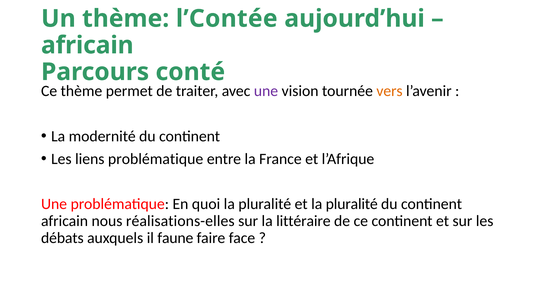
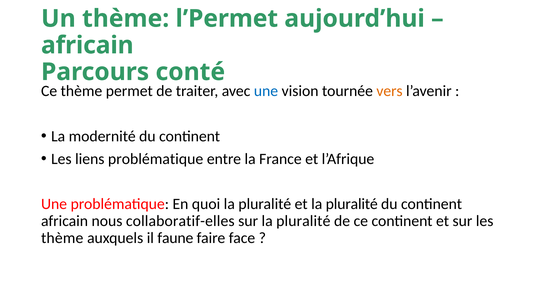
l’Contée: l’Contée -> l’Permet
une at (266, 91) colour: purple -> blue
réalisations-elles: réalisations-elles -> collaboratif-elles
sur la littéraire: littéraire -> pluralité
débats at (62, 238): débats -> thème
